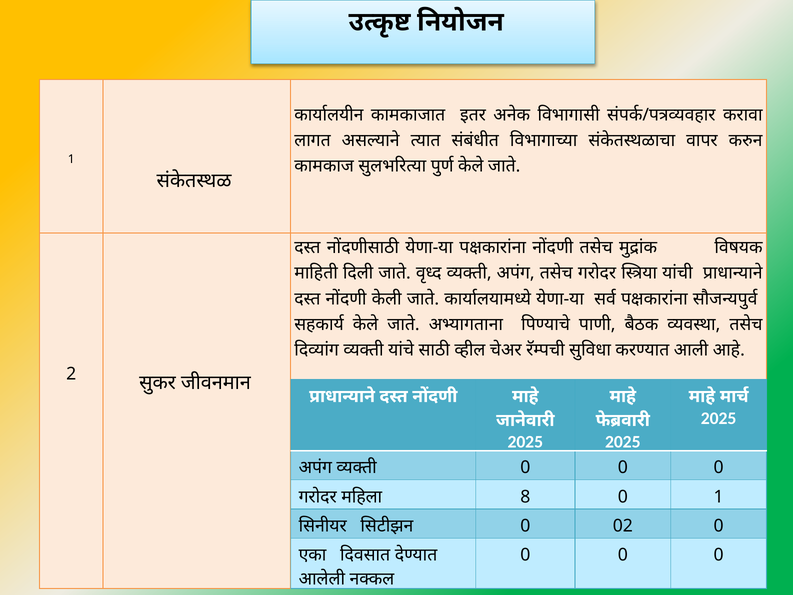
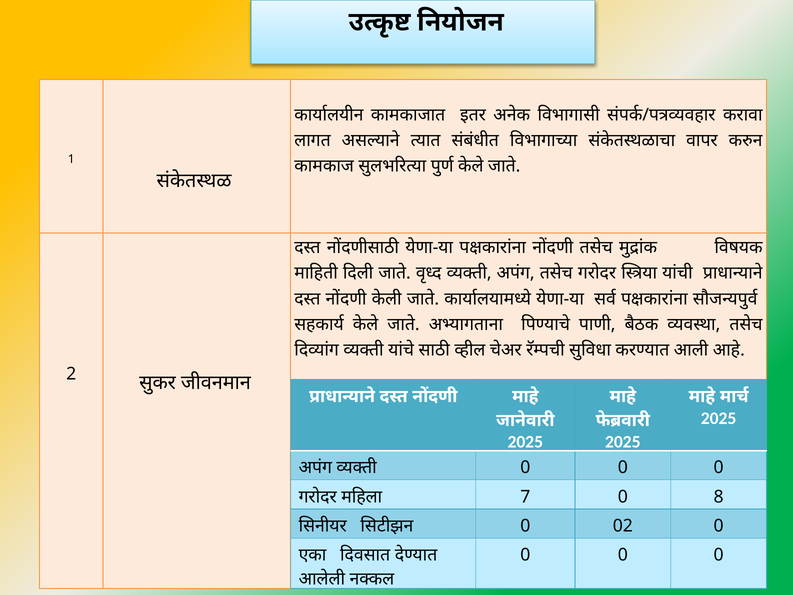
8: 8 -> 7
0 1: 1 -> 8
